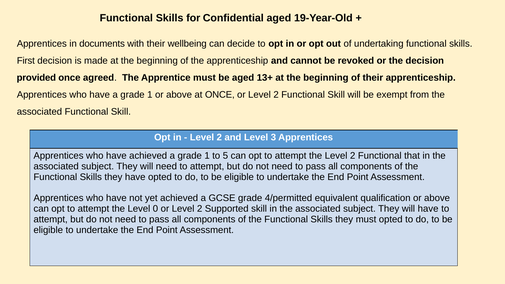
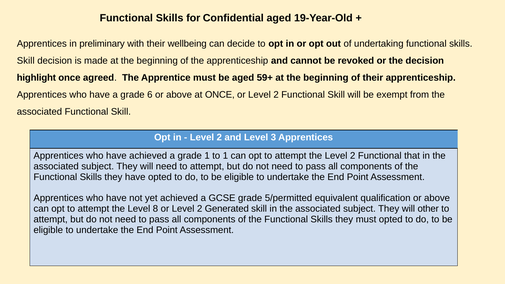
documents: documents -> preliminary
First at (26, 61): First -> Skill
provided: provided -> highlight
13+: 13+ -> 59+
have a grade 1: 1 -> 6
to 5: 5 -> 1
4/permitted: 4/permitted -> 5/permitted
0: 0 -> 8
Supported: Supported -> Generated
will have: have -> other
